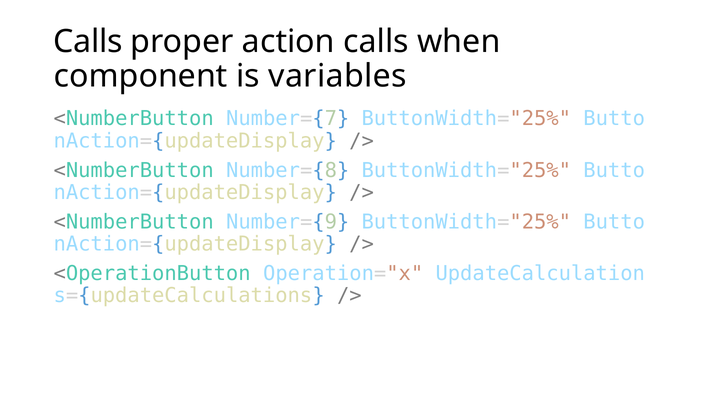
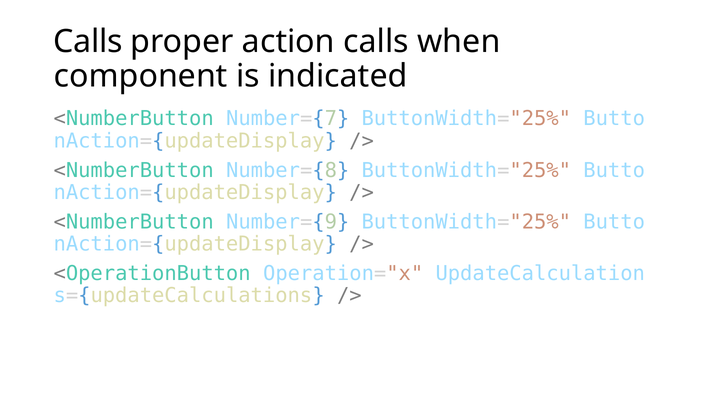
variables: variables -> indicated
